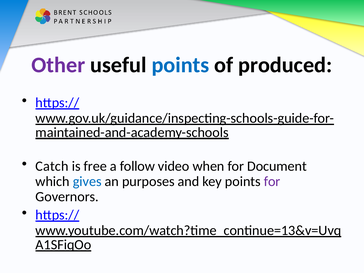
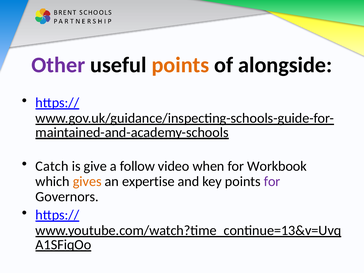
points at (180, 65) colour: blue -> orange
produced: produced -> alongside
free: free -> give
Document: Document -> Workbook
gives colour: blue -> orange
purposes: purposes -> expertise
